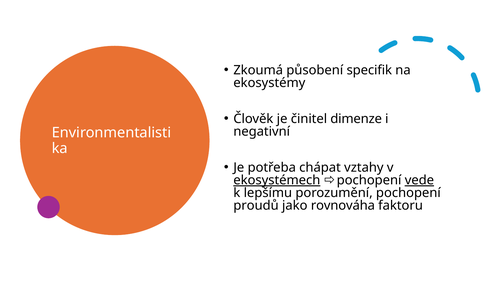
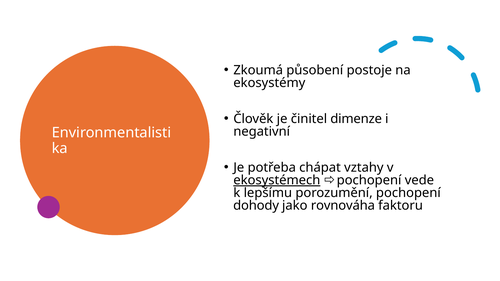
specifik: specifik -> postoje
vede underline: present -> none
proudů: proudů -> dohody
